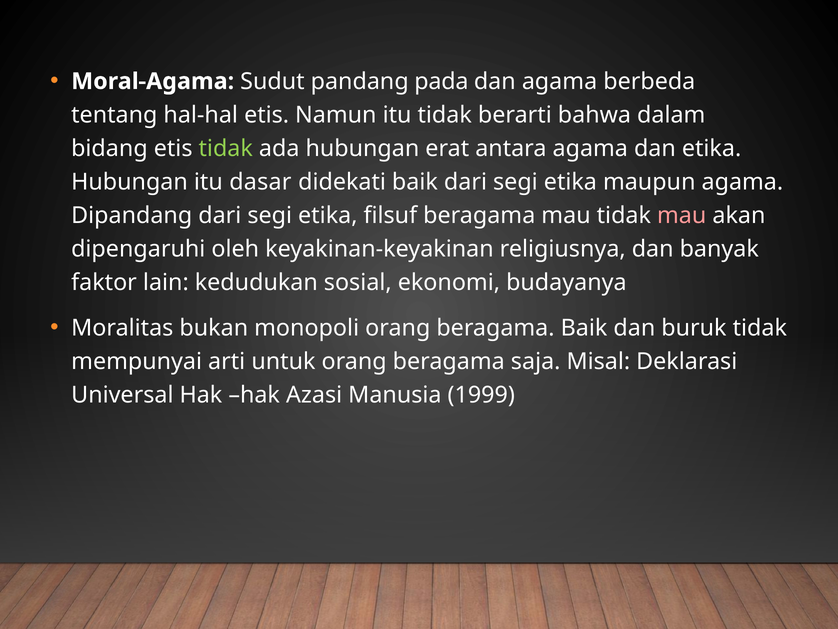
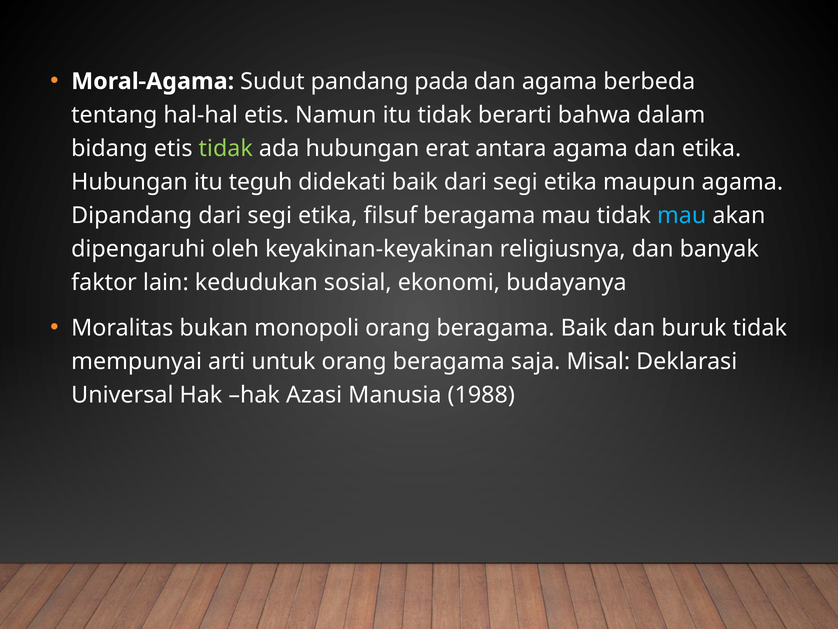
dasar: dasar -> teguh
mau at (682, 215) colour: pink -> light blue
1999: 1999 -> 1988
